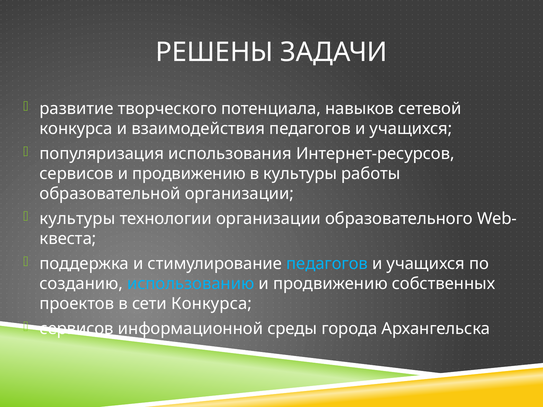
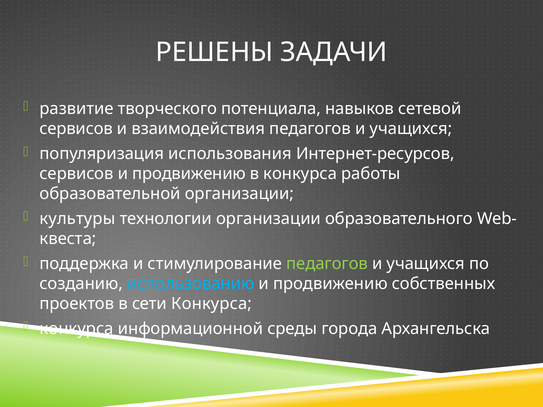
конкурса at (76, 129): конкурса -> сервисов
в культуры: культуры -> конкурса
педагогов at (327, 264) colour: light blue -> light green
сервисов at (77, 329): сервисов -> конкурса
